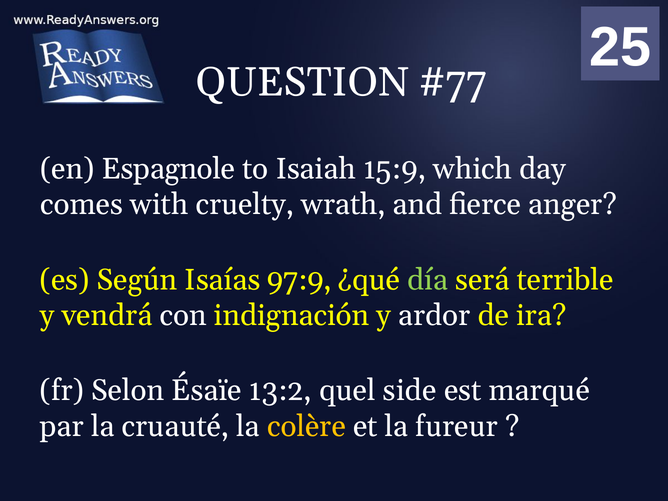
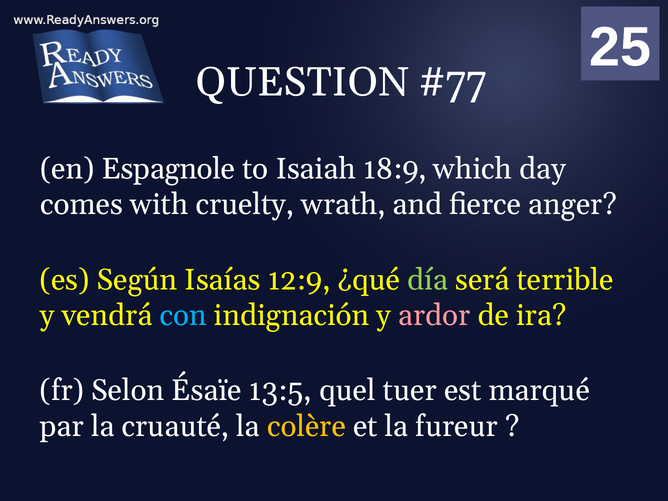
15:9: 15:9 -> 18:9
97:9: 97:9 -> 12:9
con colour: white -> light blue
ardor colour: white -> pink
13:2: 13:2 -> 13:5
side: side -> tuer
